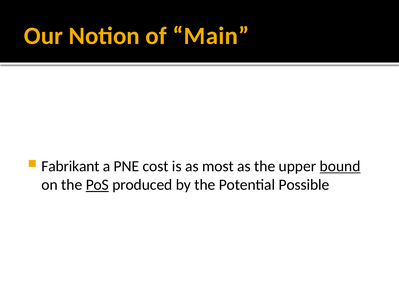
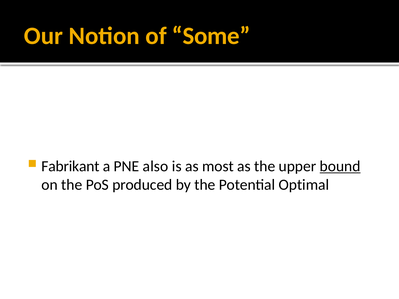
Main: Main -> Some
cost: cost -> also
PoS underline: present -> none
Possible: Possible -> Optimal
